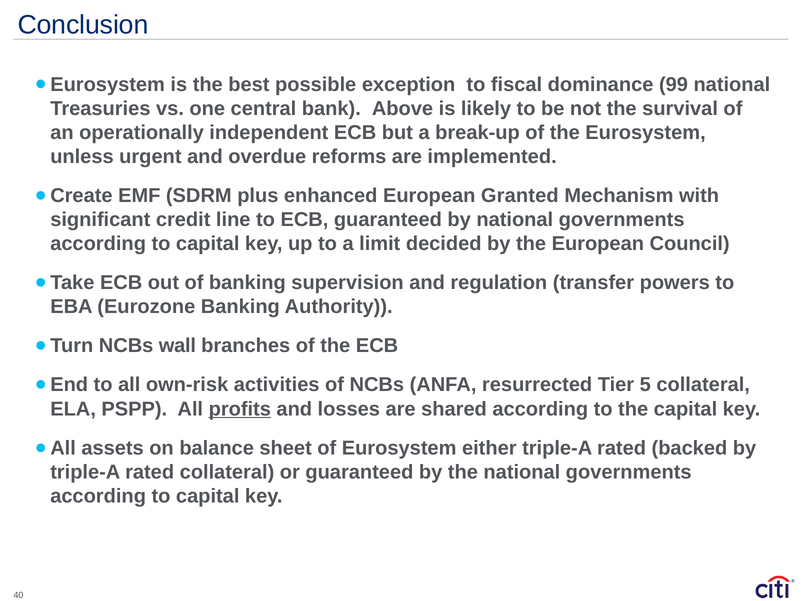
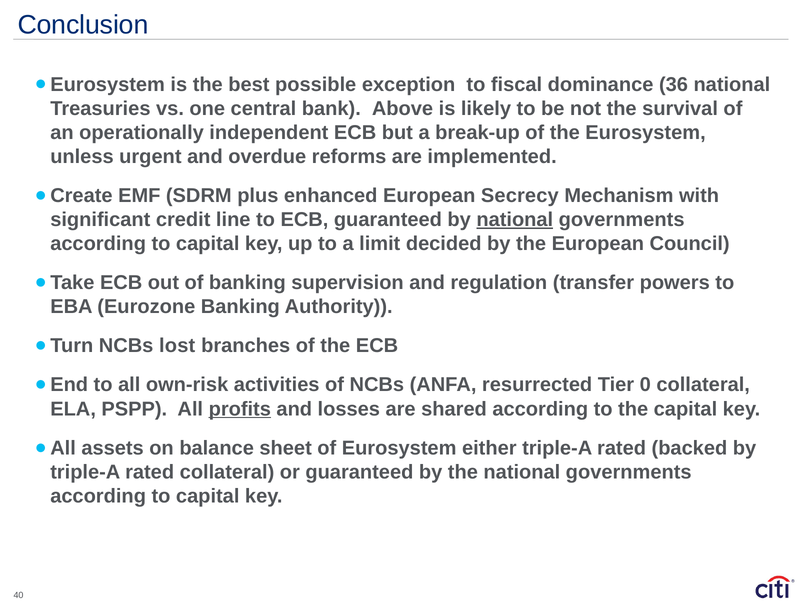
99: 99 -> 36
Granted: Granted -> Secrecy
national at (515, 220) underline: none -> present
wall: wall -> lost
5: 5 -> 0
